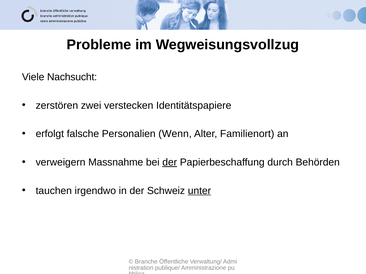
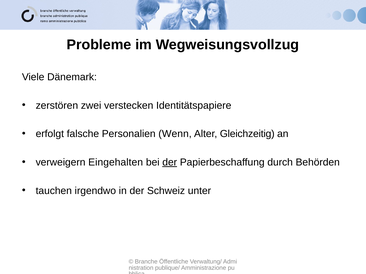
Nachsucht: Nachsucht -> Dänemark
Familienort: Familienort -> Gleichzeitig
Massnahme: Massnahme -> Eingehalten
unter underline: present -> none
